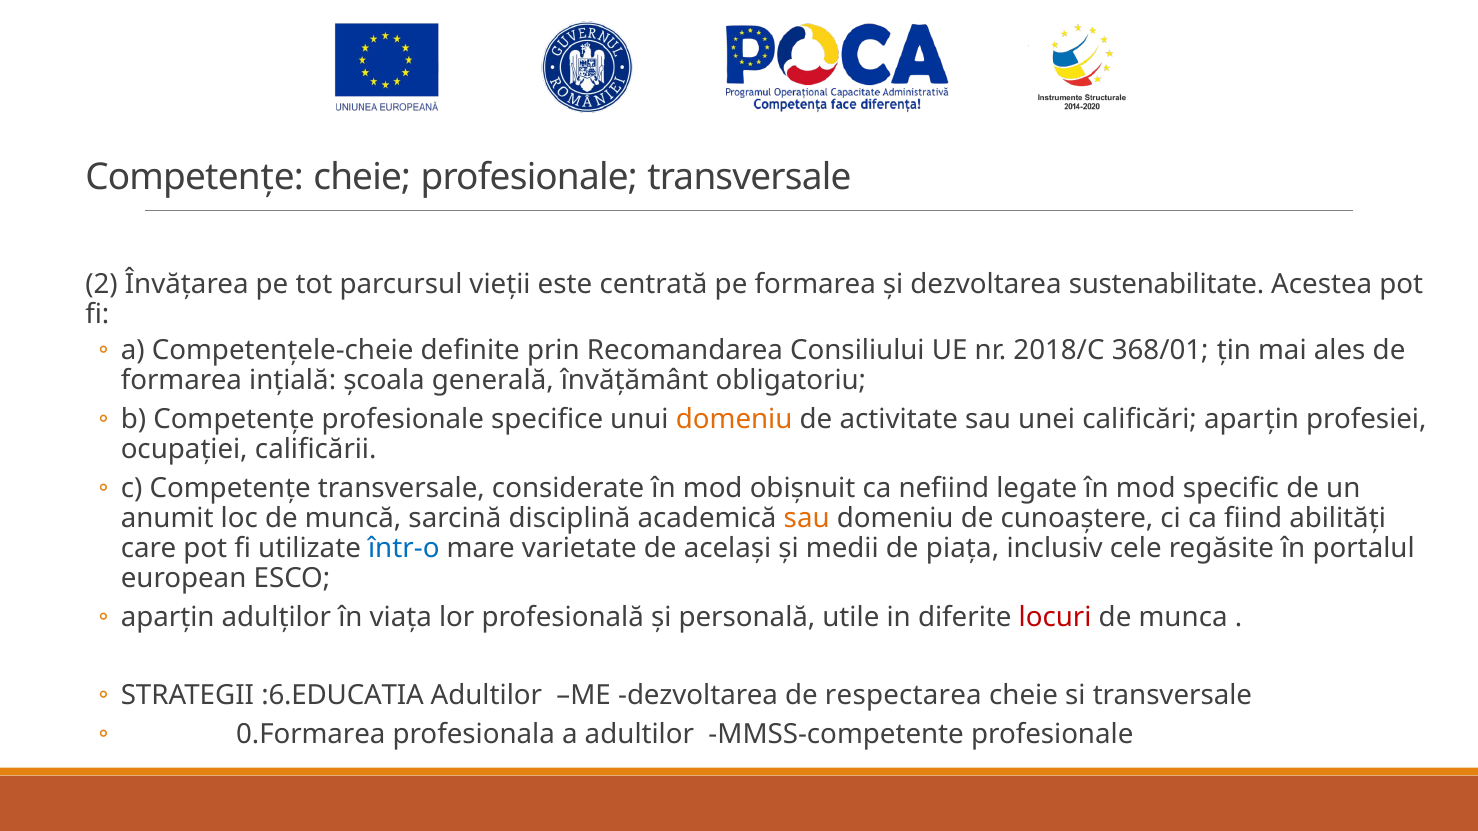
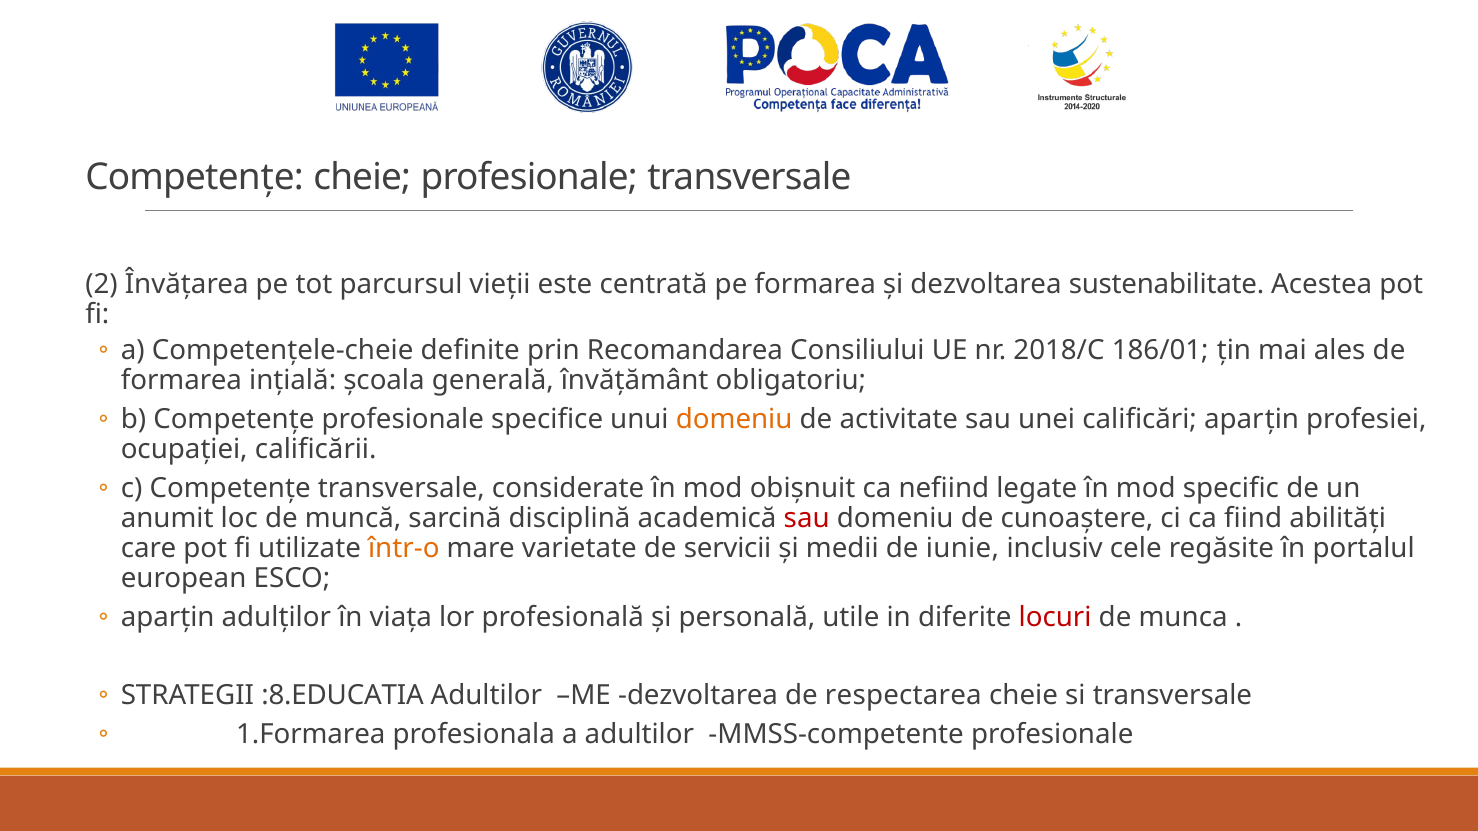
368/01: 368/01 -> 186/01
sau at (807, 518) colour: orange -> red
într-o colour: blue -> orange
același: același -> servicii
piața: piața -> iunie
:6.EDUCATIA: :6.EDUCATIA -> :8.EDUCATIA
0.Formarea: 0.Formarea -> 1.Formarea
